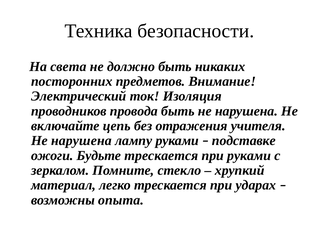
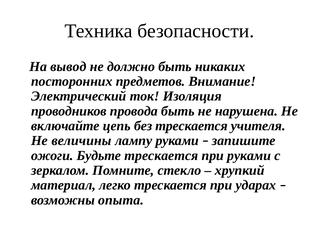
света: света -> вывод
без отражения: отражения -> трескается
нарушена at (81, 141): нарушена -> величины
подставке: подставке -> запишите
